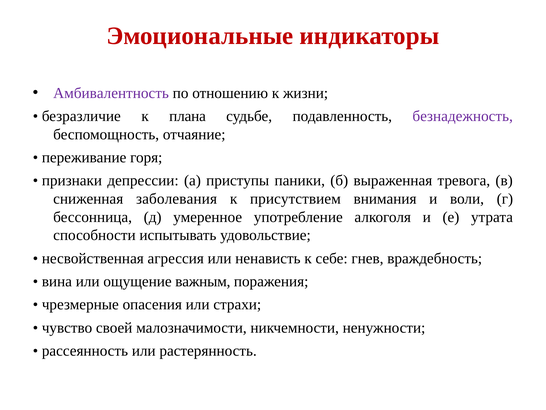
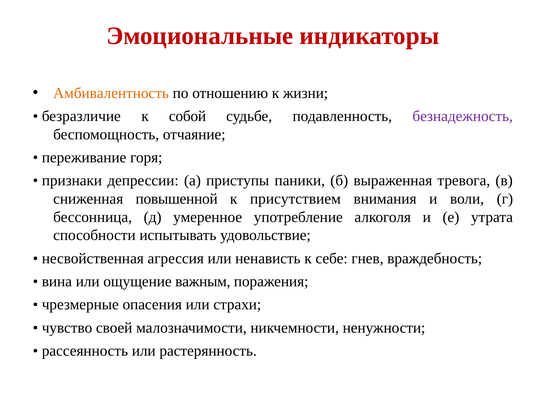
Амбивалентность colour: purple -> orange
плана: плана -> собой
заболевания: заболевания -> повышенной
